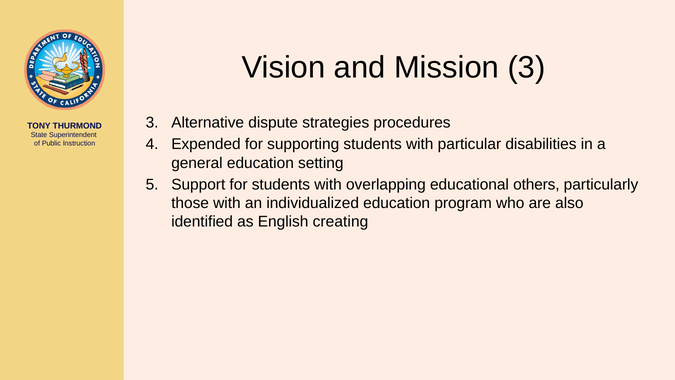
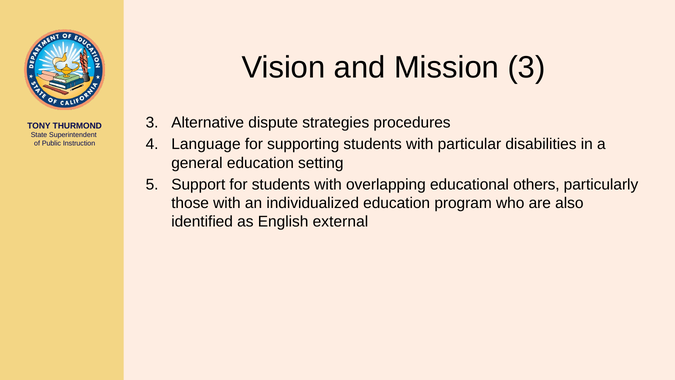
Expended: Expended -> Language
creating: creating -> external
